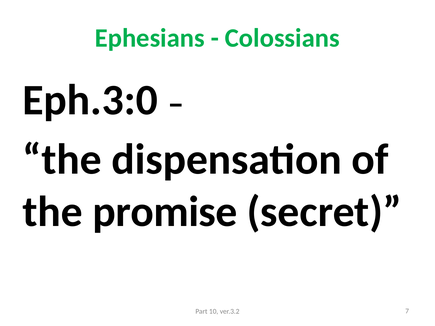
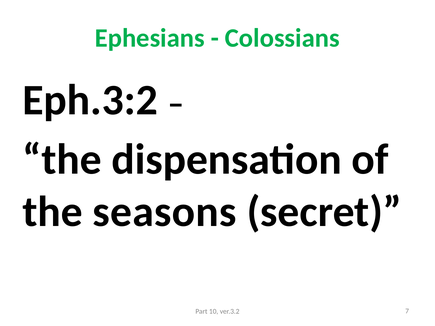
Eph.3:0: Eph.3:0 -> Eph.3:2
promise: promise -> seasons
